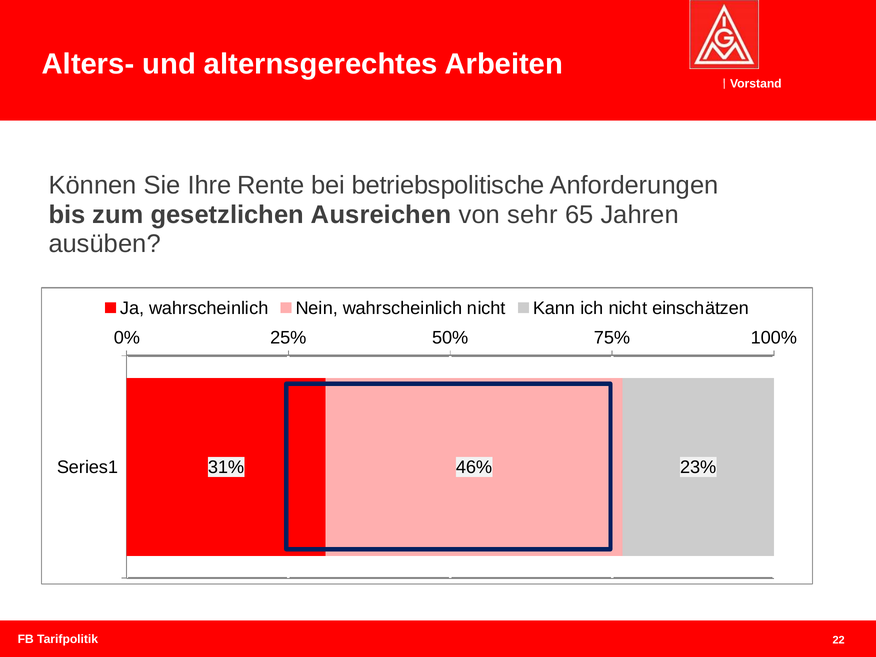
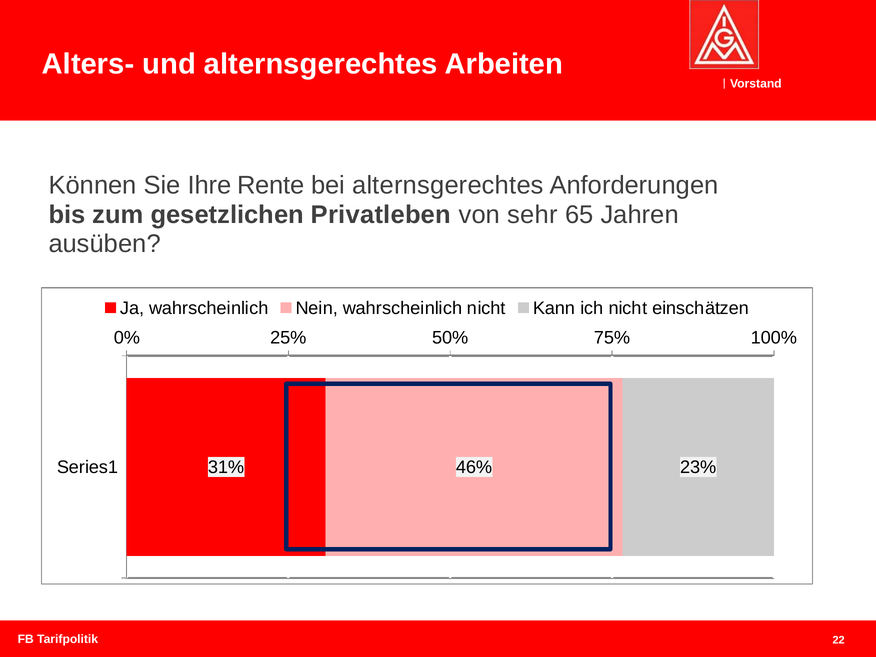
bei betriebspolitische: betriebspolitische -> alternsgerechtes
Ausreichen: Ausreichen -> Privatleben
